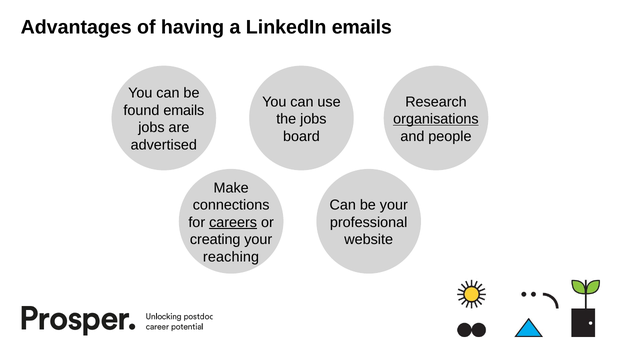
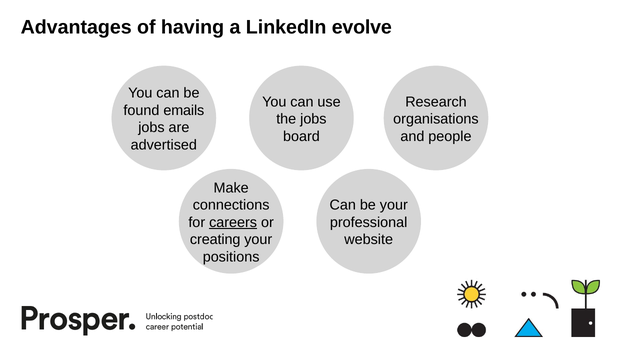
LinkedIn emails: emails -> evolve
organisations underline: present -> none
reaching: reaching -> positions
